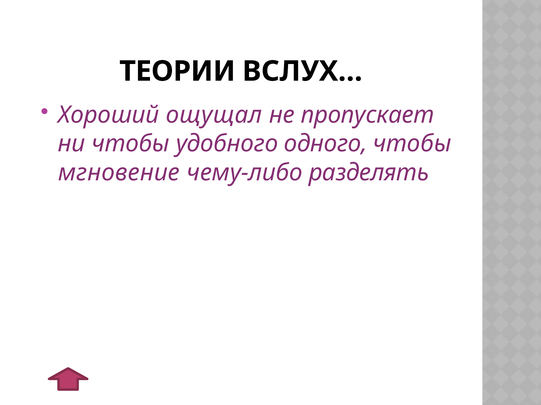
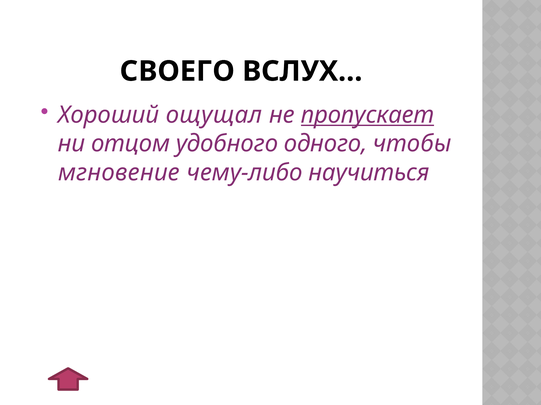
ТЕОРИИ: ТЕОРИИ -> СВОЕГО
пропускает underline: none -> present
ни чтобы: чтобы -> отцом
разделять: разделять -> научиться
